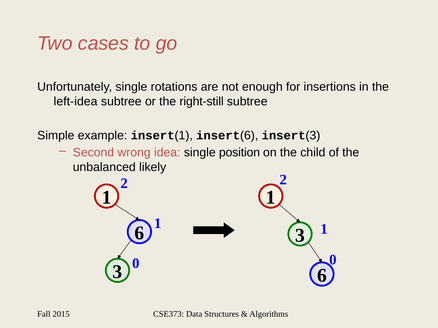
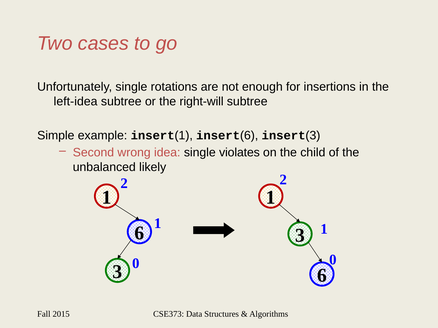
right-still: right-still -> right-will
position: position -> violates
